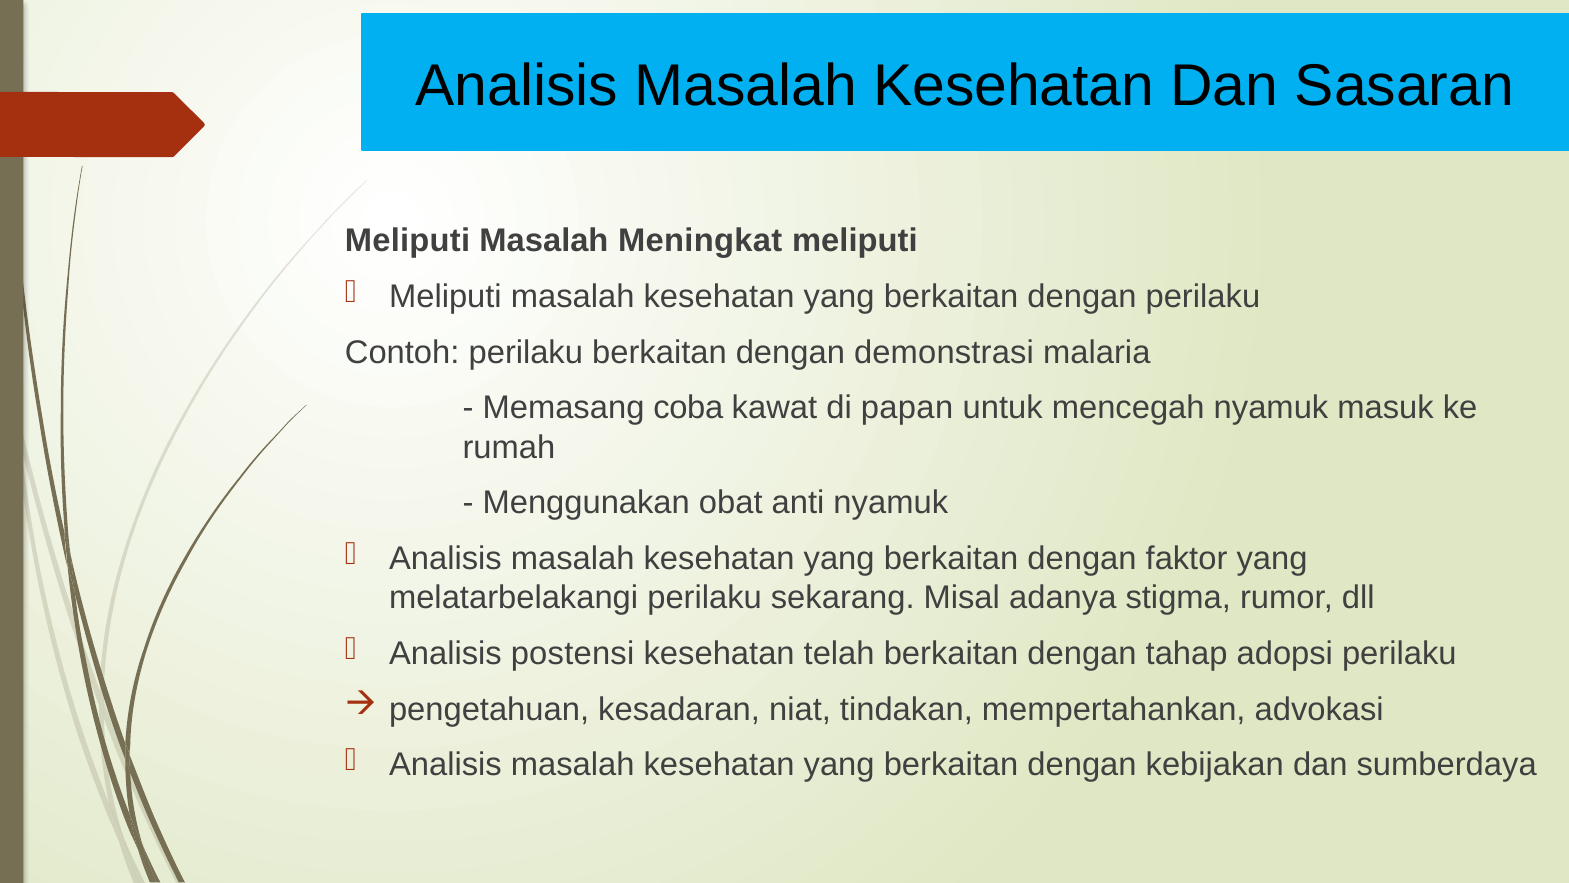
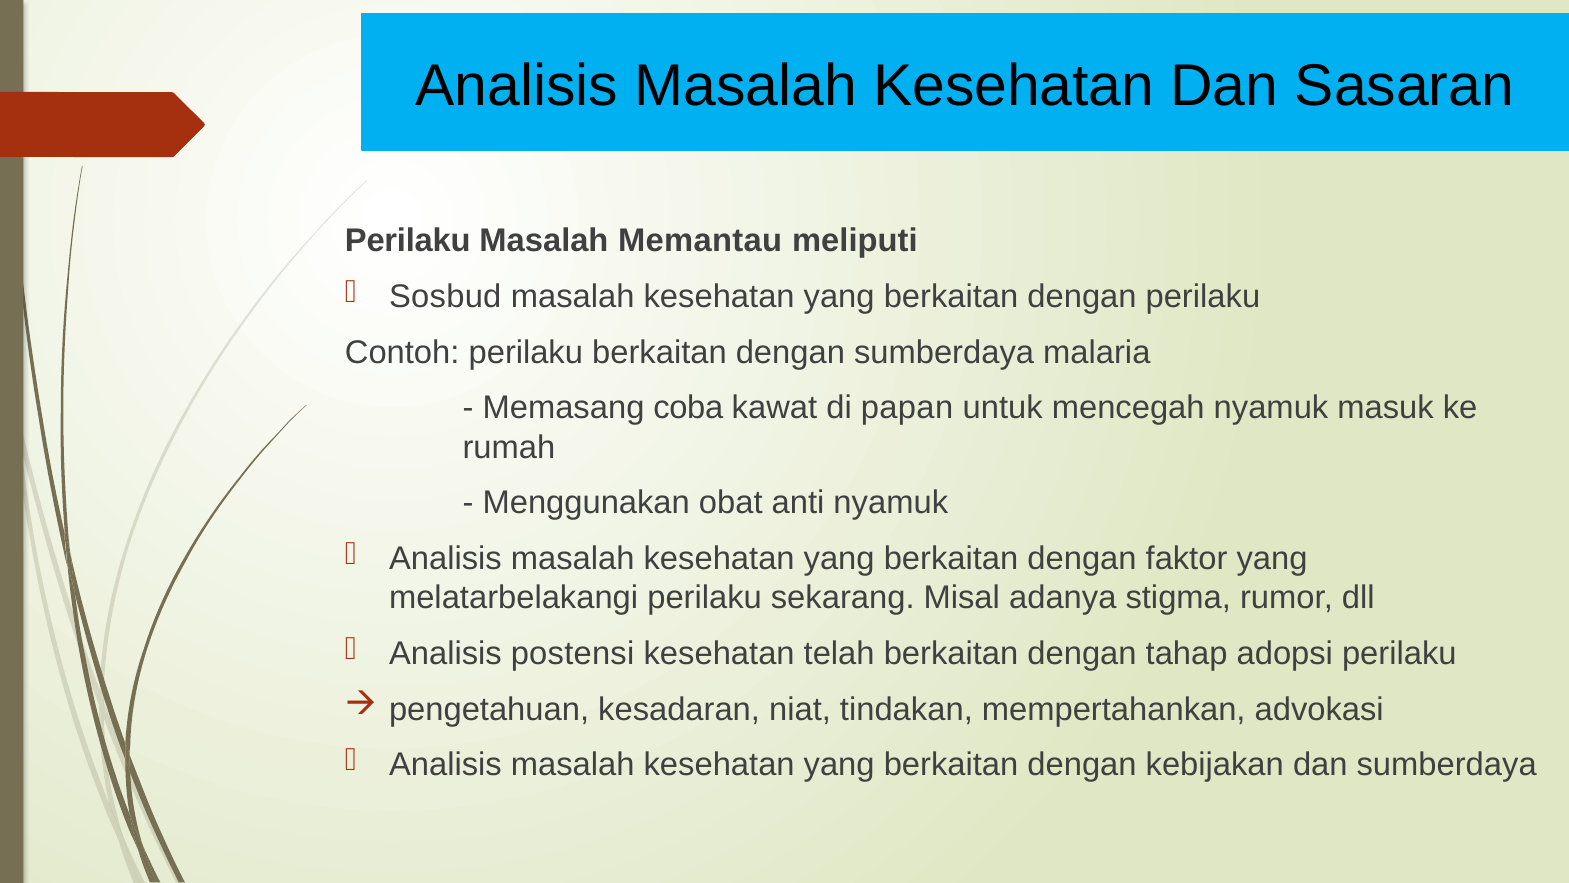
Meliputi at (408, 241): Meliputi -> Perilaku
Meningkat: Meningkat -> Memantau
Meliputi at (445, 297): Meliputi -> Sosbud
dengan demonstrasi: demonstrasi -> sumberdaya
